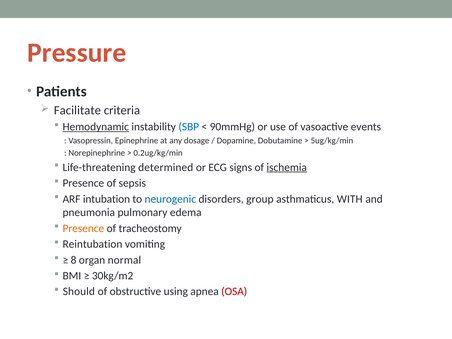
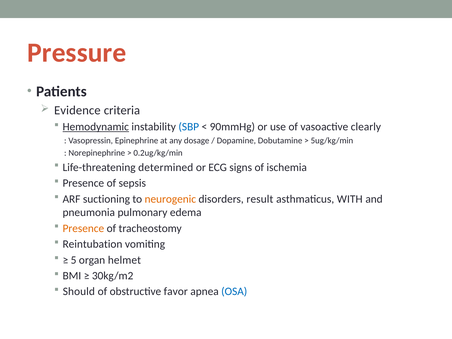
Facilitate: Facilitate -> Evidence
events: events -> clearly
ischemia underline: present -> none
intubation: intubation -> suctioning
neurogenic colour: blue -> orange
group: group -> result
8: 8 -> 5
normal: normal -> helmet
using: using -> favor
OSA colour: red -> blue
